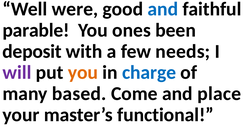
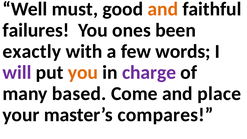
were: were -> must
and at (163, 9) colour: blue -> orange
parable: parable -> failures
deposit: deposit -> exactly
needs: needs -> words
charge colour: blue -> purple
functional: functional -> compares
